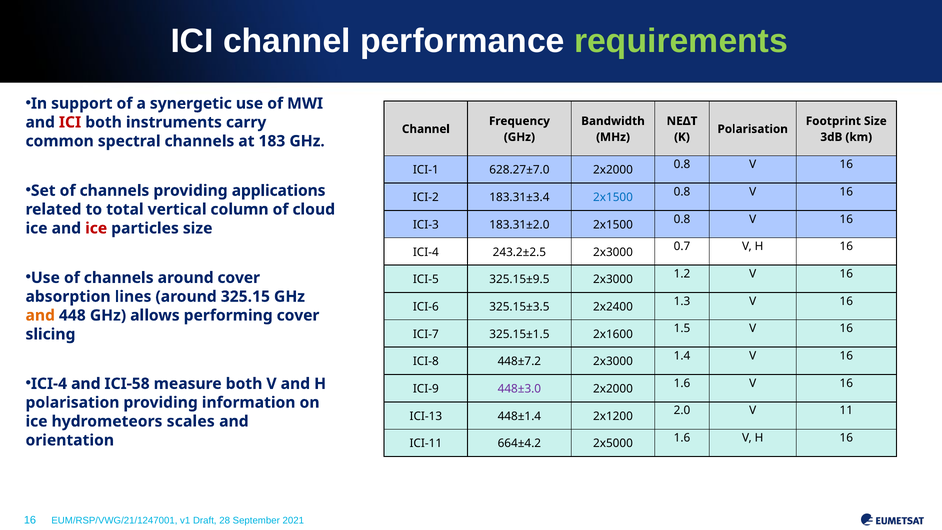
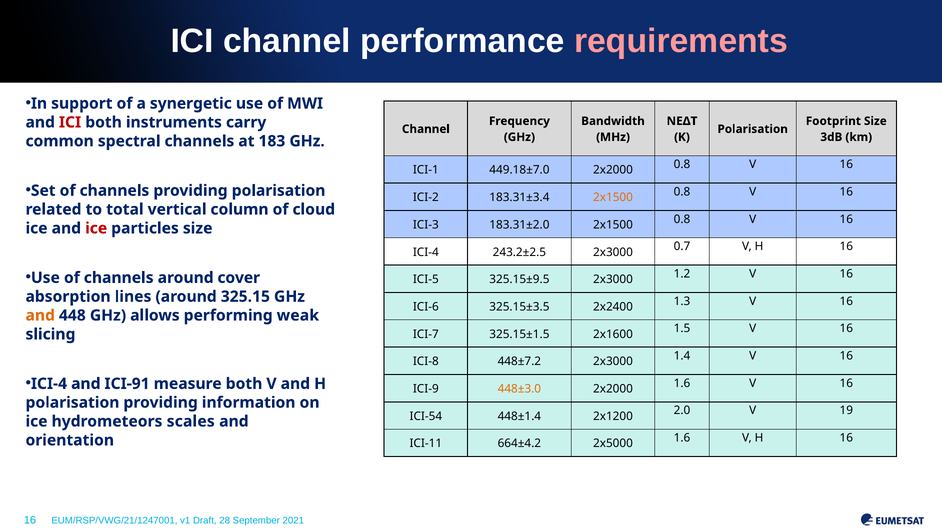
requirements colour: light green -> pink
628.27±7.0: 628.27±7.0 -> 449.18±7.0
providing applications: applications -> polarisation
2x1500 at (613, 197) colour: blue -> orange
performing cover: cover -> weak
ICI-58: ICI-58 -> ICI-91
448±3.0 colour: purple -> orange
ICI-13: ICI-13 -> ICI-54
11: 11 -> 19
